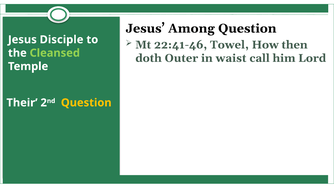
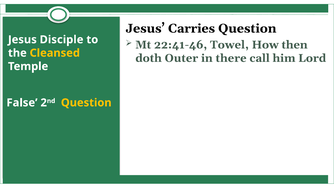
Among: Among -> Carries
Cleansed colour: light green -> yellow
waist: waist -> there
Their: Their -> False
